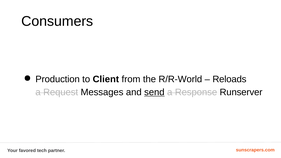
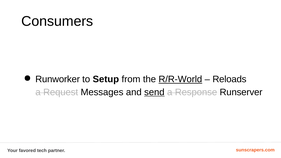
Production: Production -> Runworker
Client: Client -> Setup
R/R-World underline: none -> present
